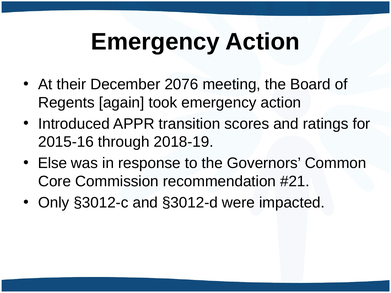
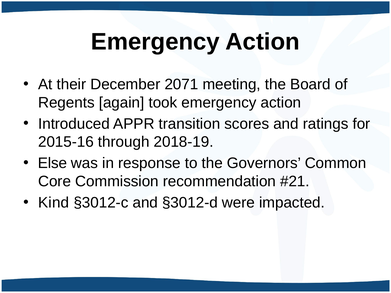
2076: 2076 -> 2071
Only: Only -> Kind
